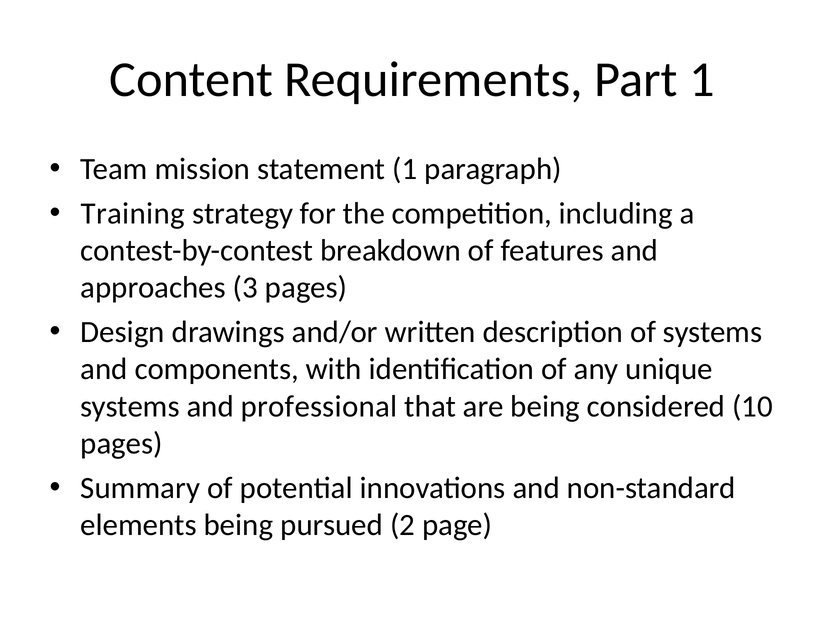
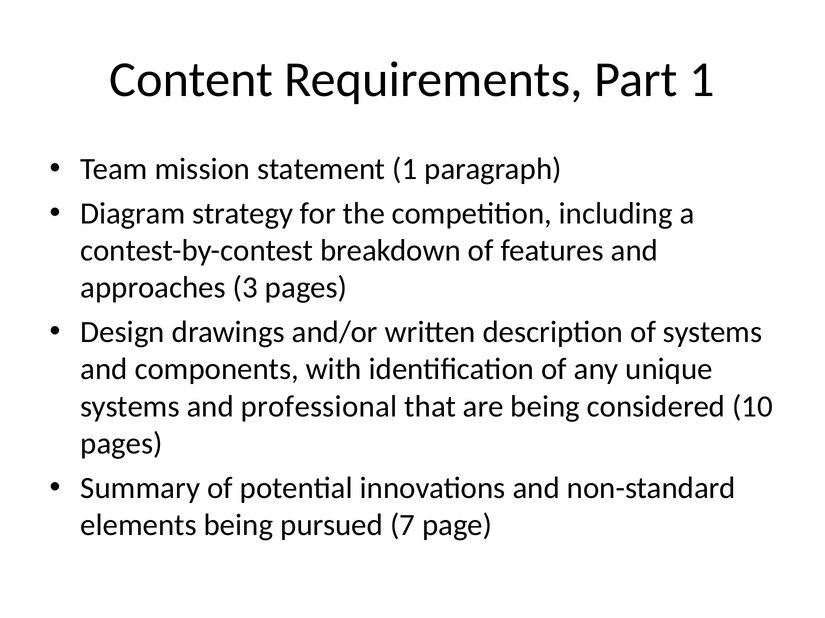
Training: Training -> Diagram
2: 2 -> 7
